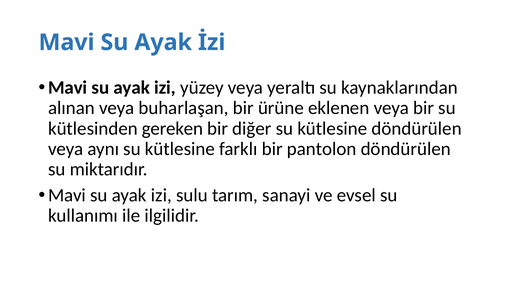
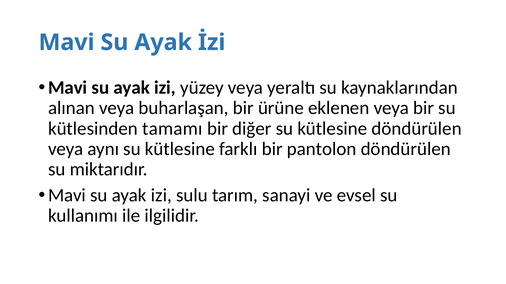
gereken: gereken -> tamamı
